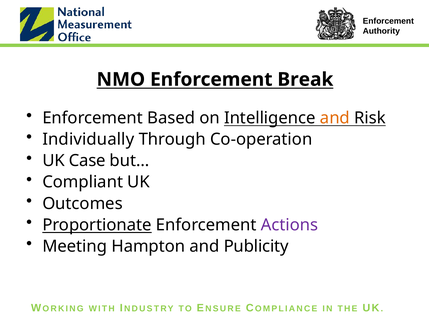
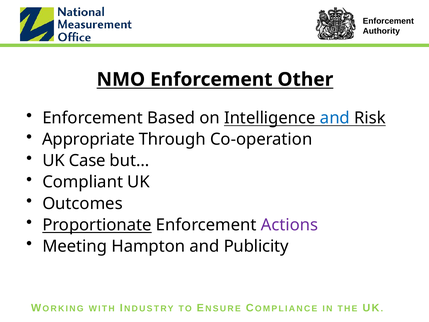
Break: Break -> Other
and at (335, 118) colour: orange -> blue
Individually: Individually -> Appropriate
